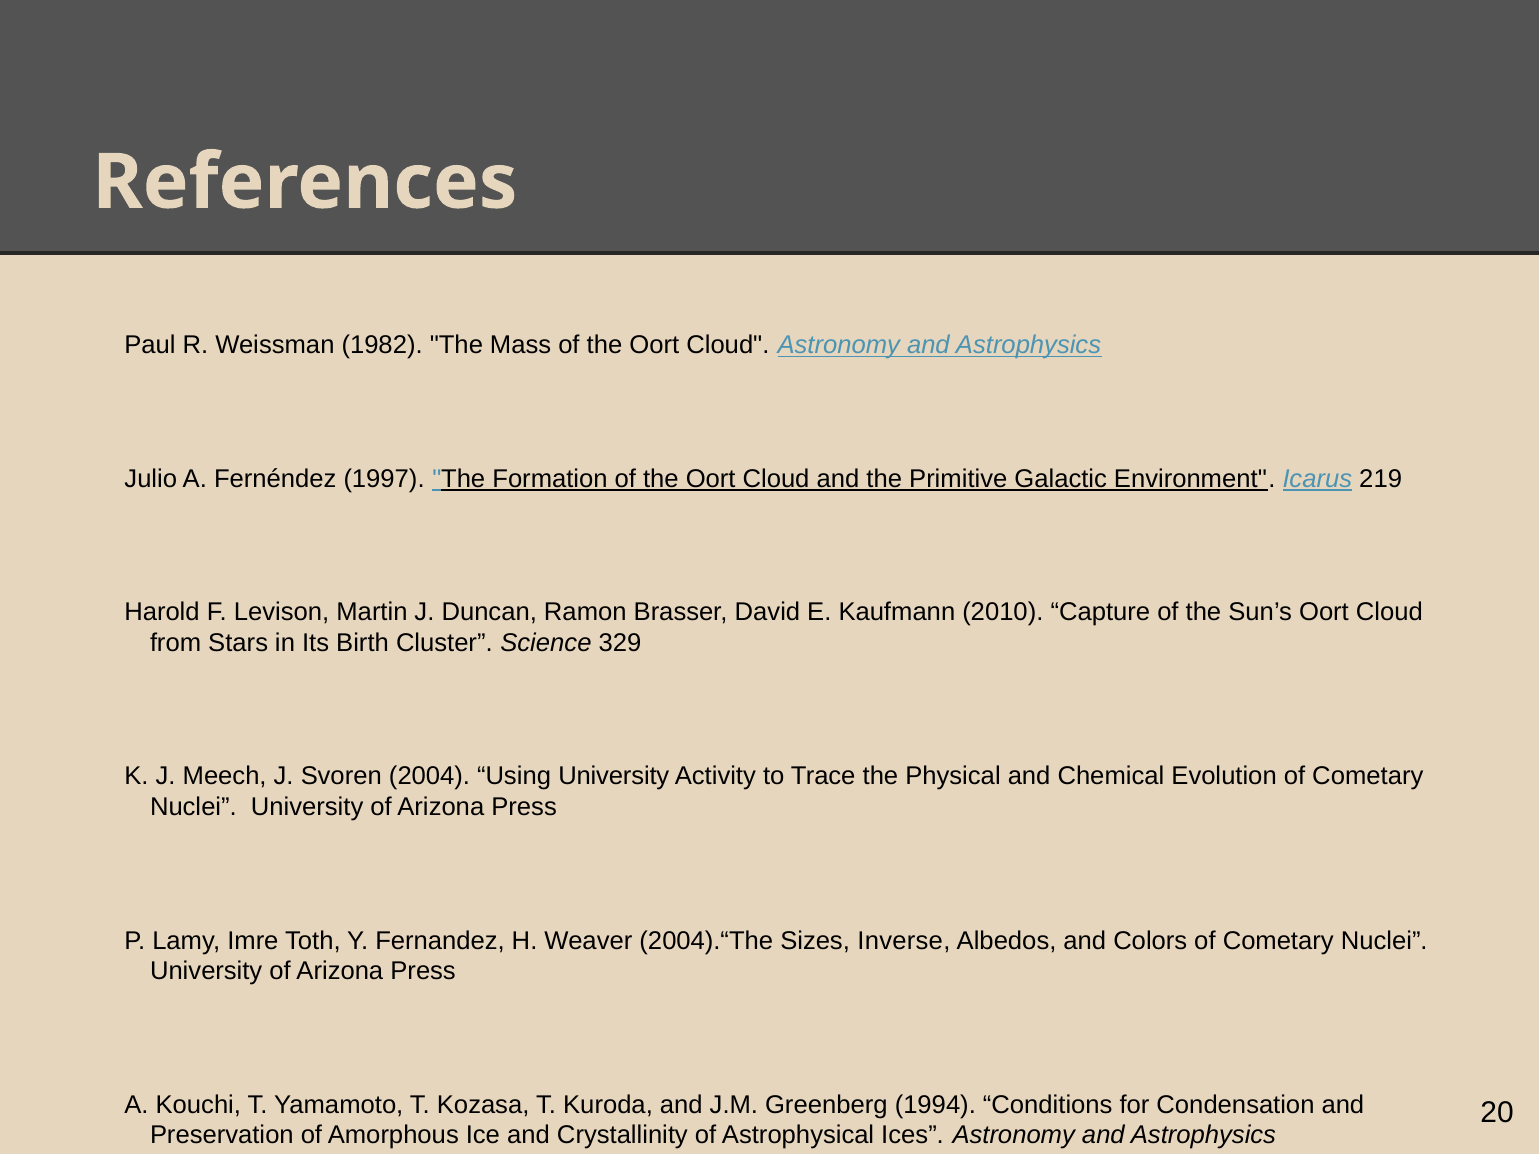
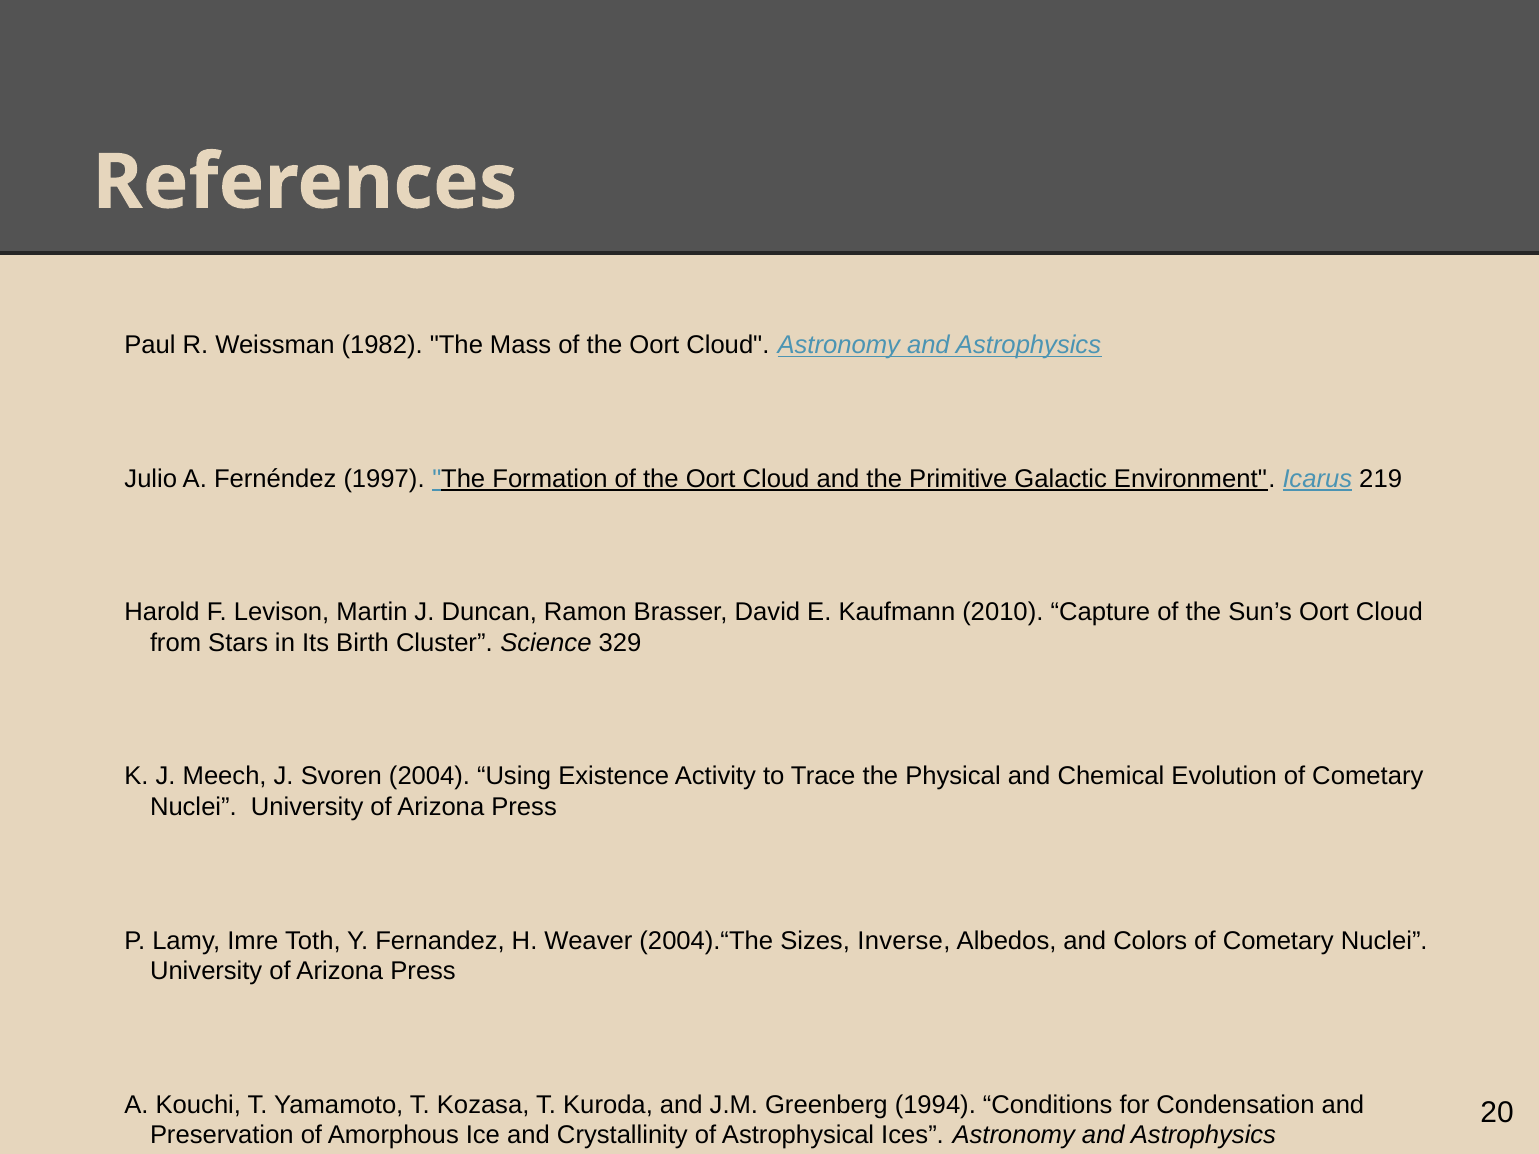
Using University: University -> Existence
